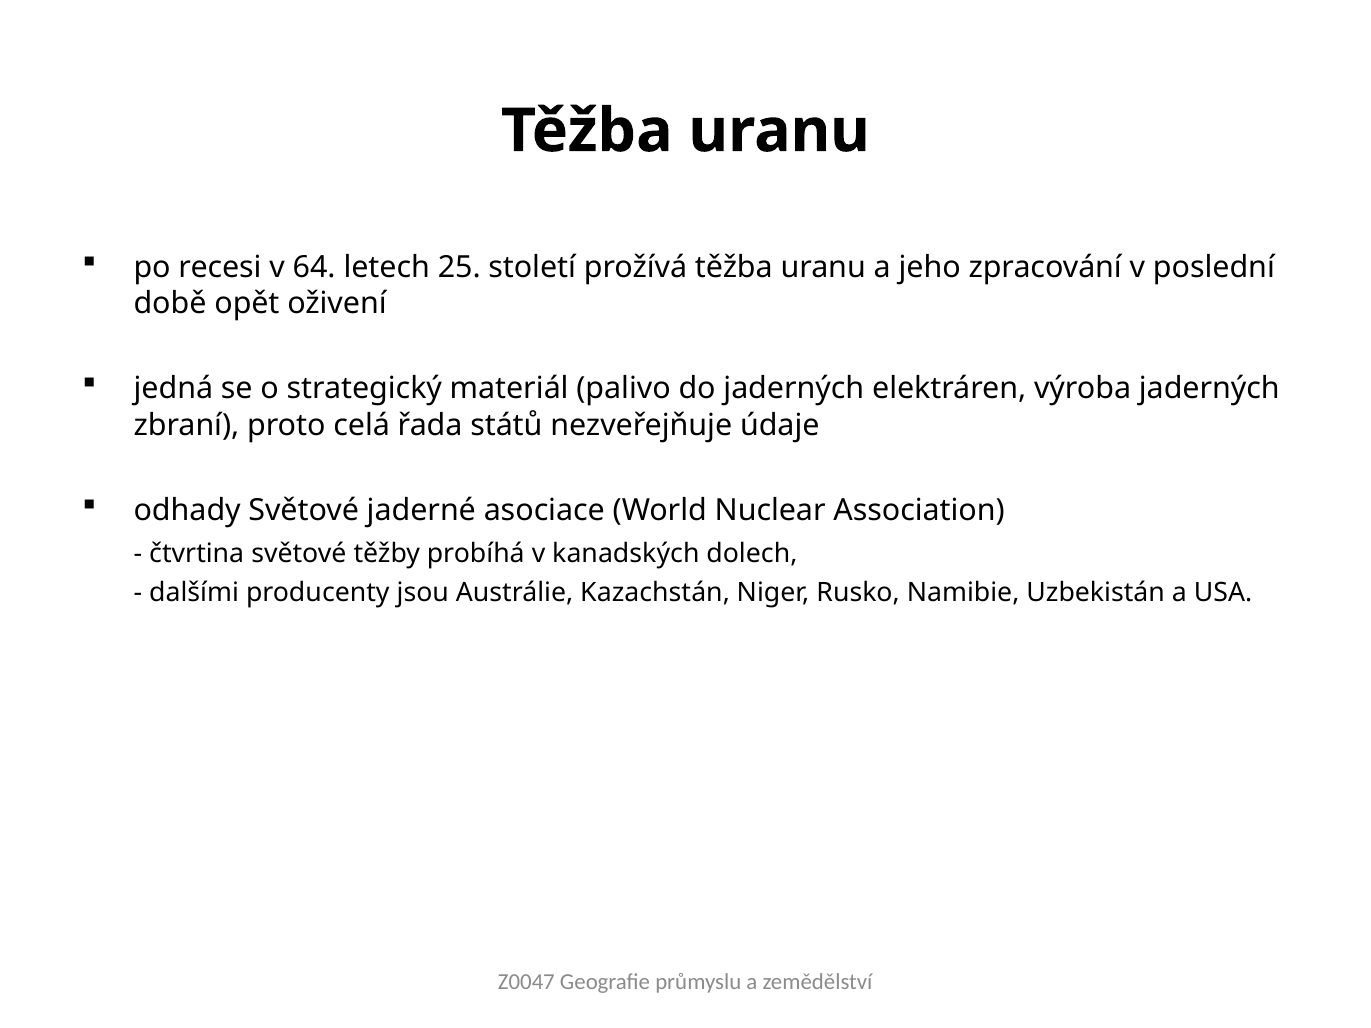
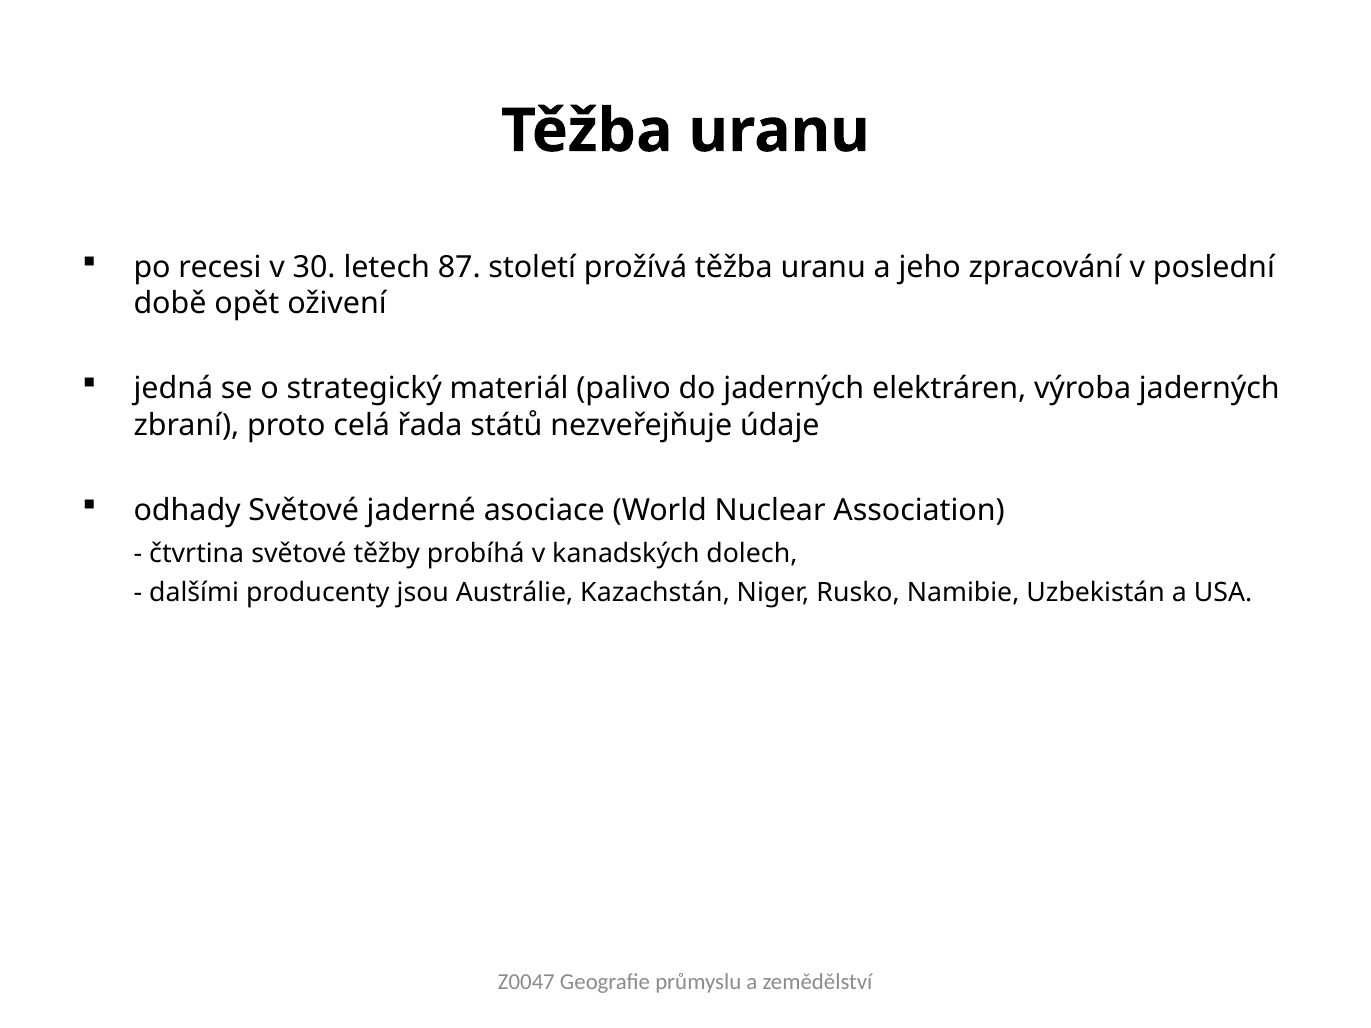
64: 64 -> 30
25: 25 -> 87
